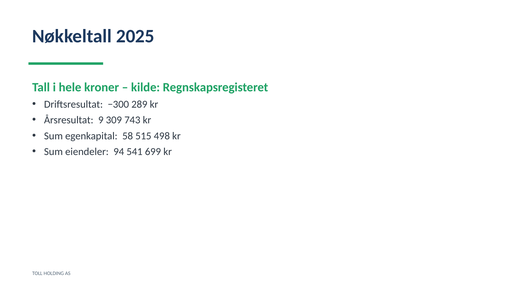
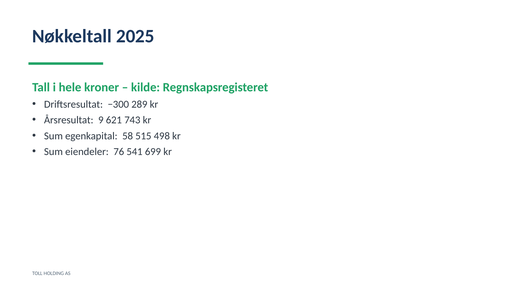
309: 309 -> 621
94: 94 -> 76
